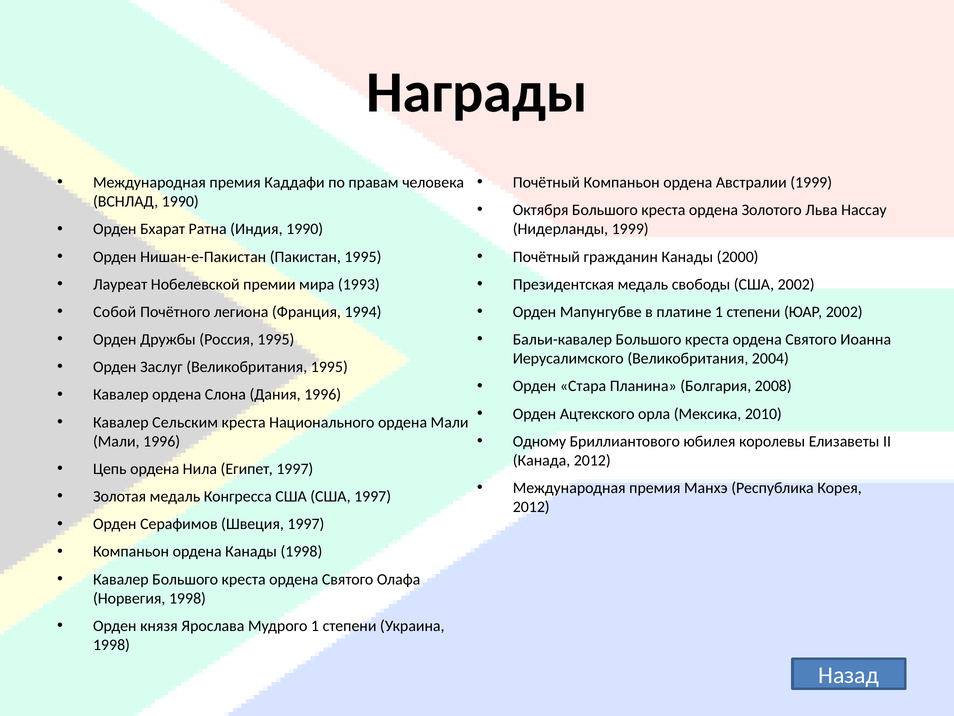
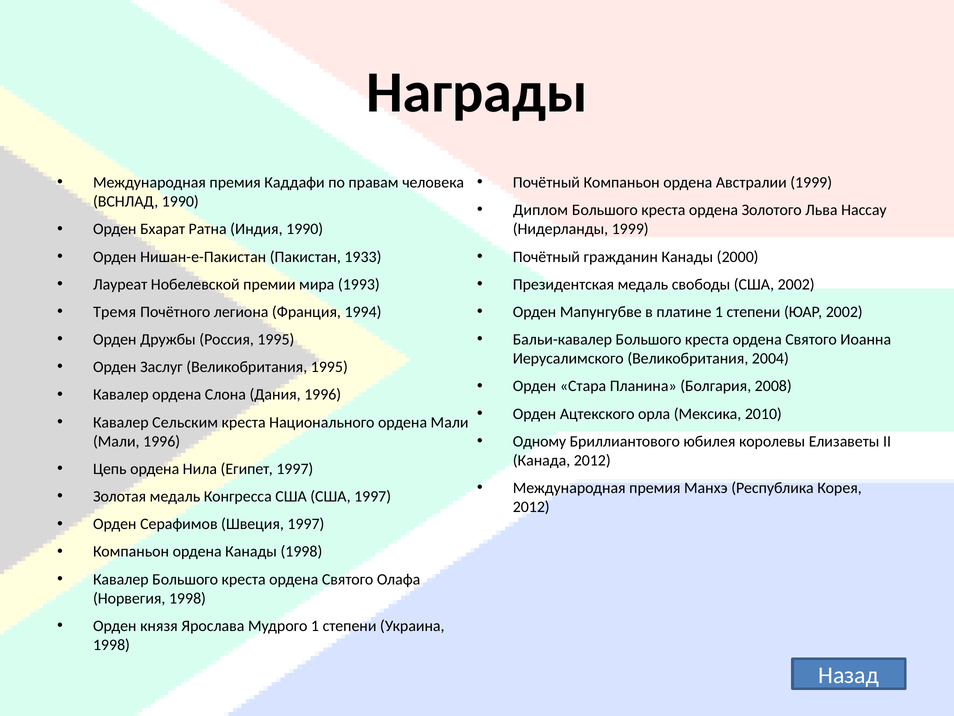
Октября: Октября -> Диплом
Пакистан 1995: 1995 -> 1933
Собой: Собой -> Тремя
